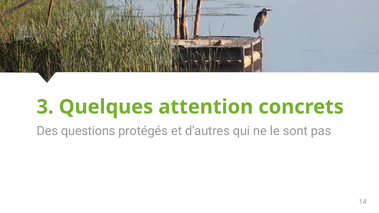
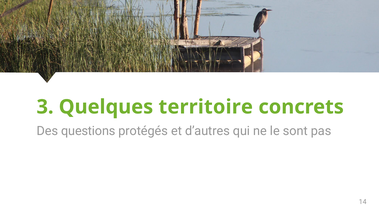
attention: attention -> territoire
